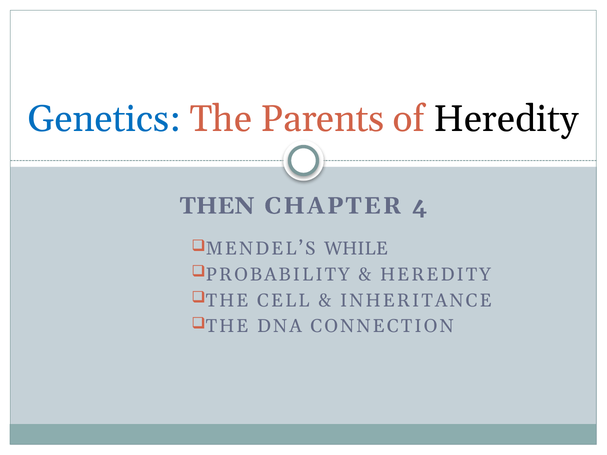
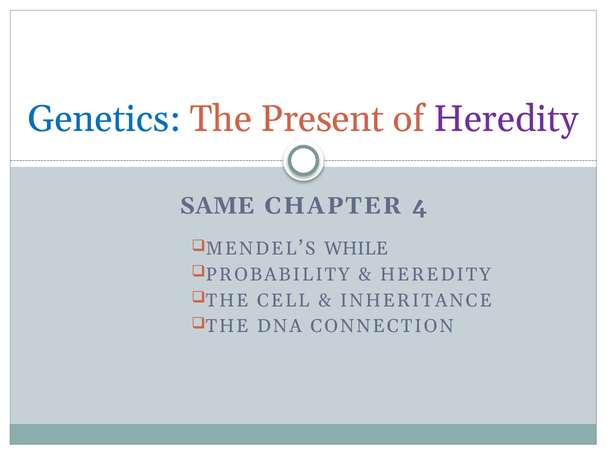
Parents: Parents -> Present
Heredity at (506, 119) colour: black -> purple
THEN: THEN -> SAME
